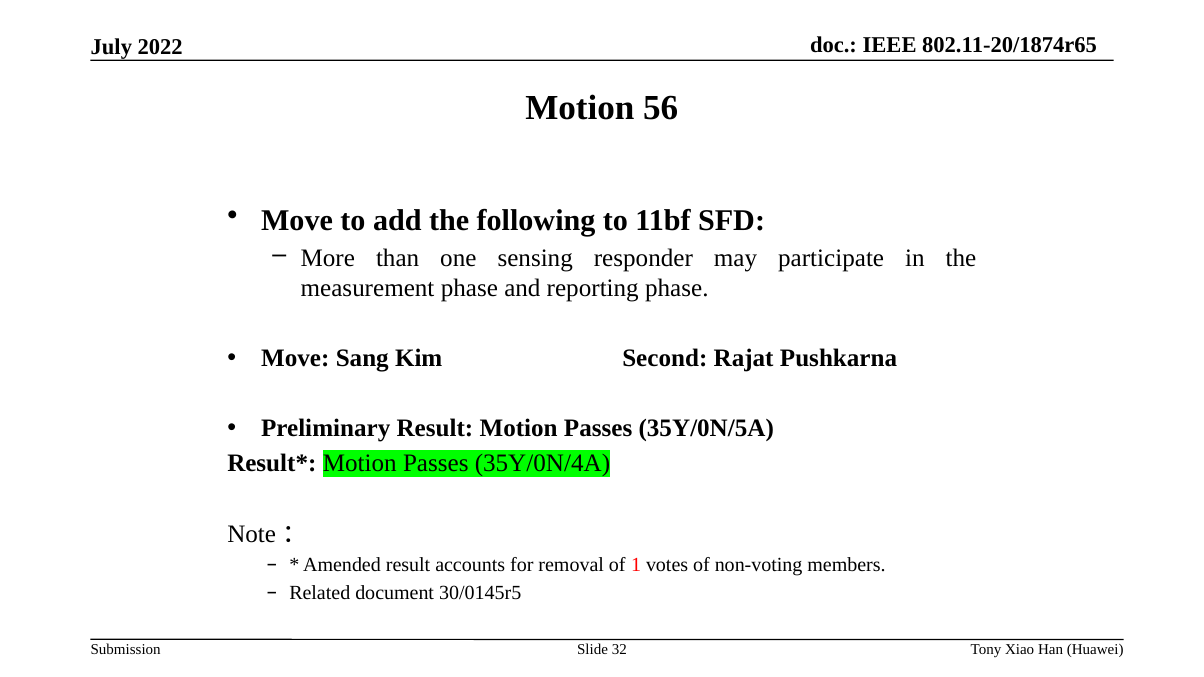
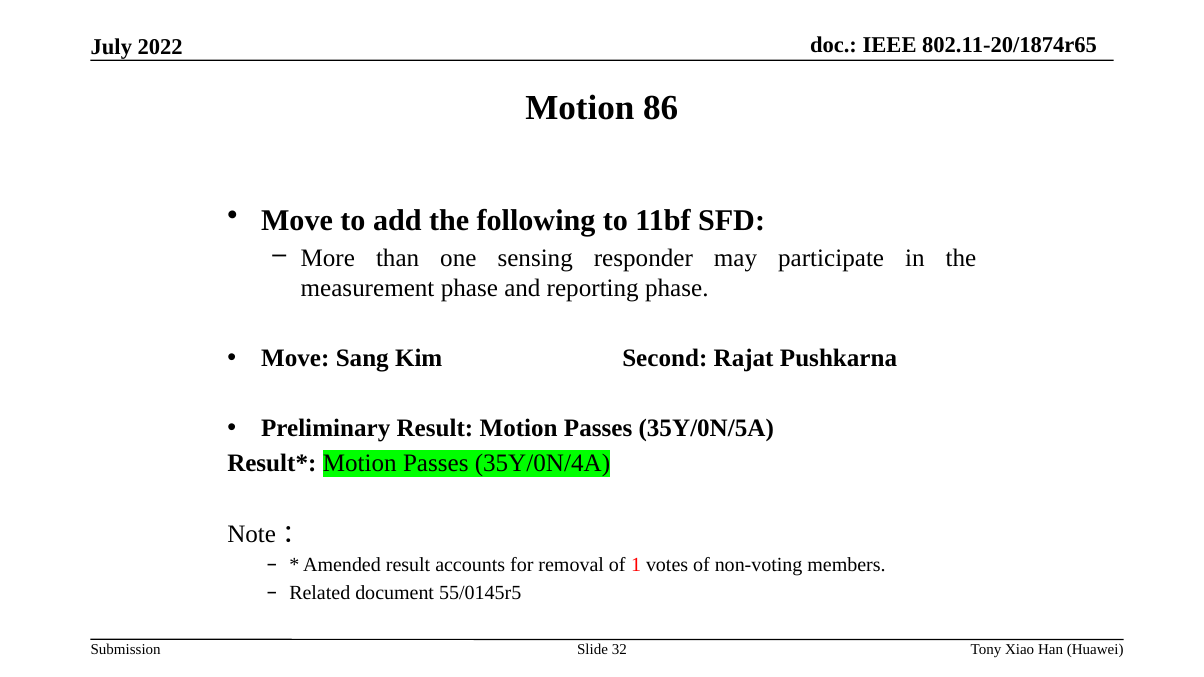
56: 56 -> 86
30/0145r5: 30/0145r5 -> 55/0145r5
